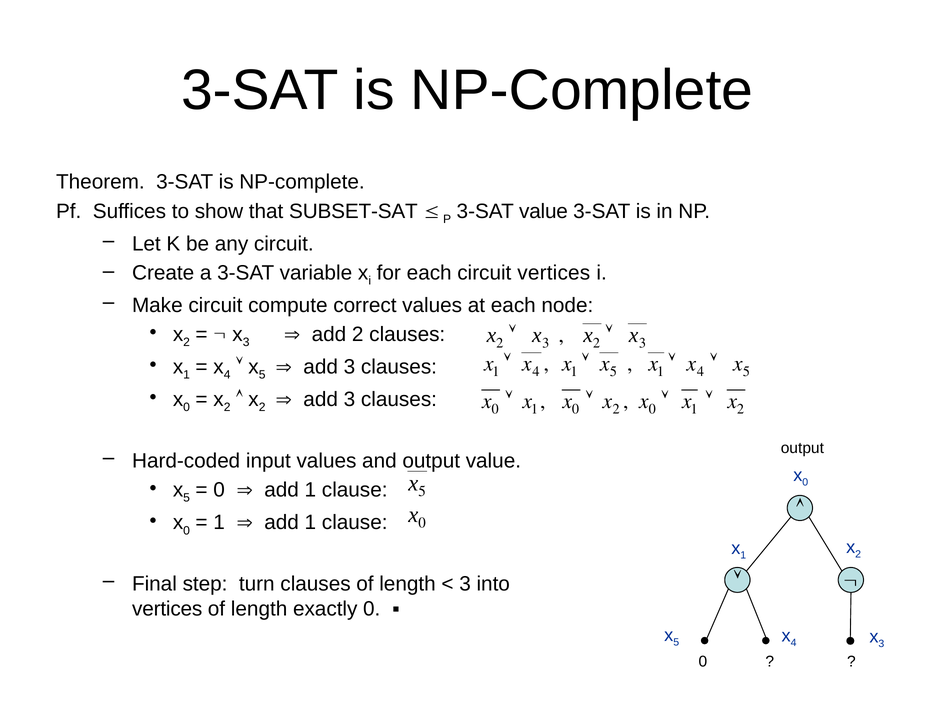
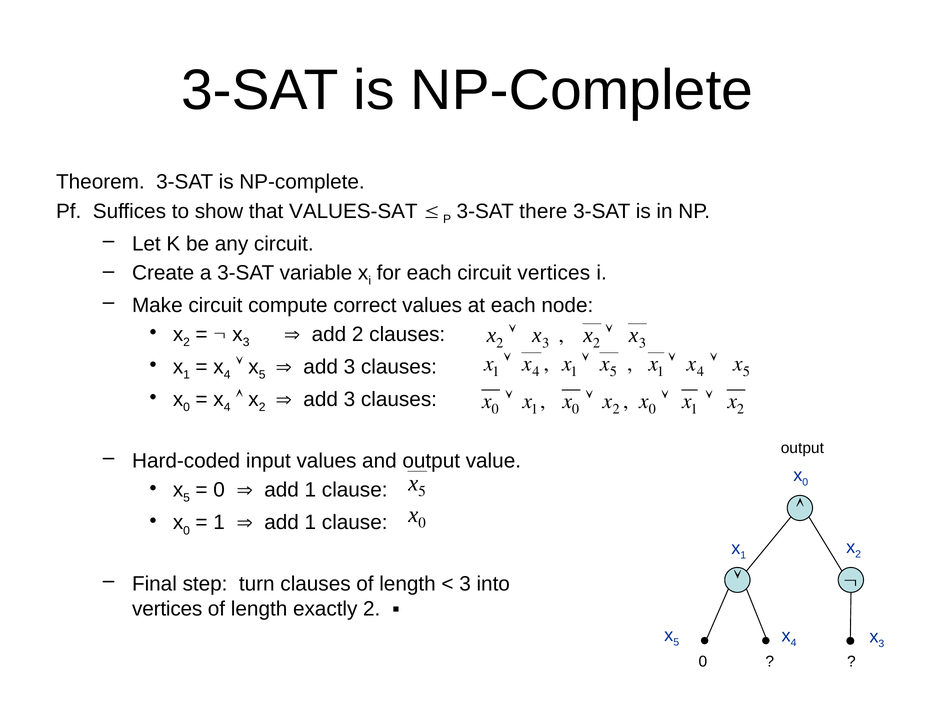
SUBSET-SAT: SUBSET-SAT -> VALUES-SAT
3-SAT value: value -> there
2 at (227, 408): 2 -> 4
0 at (372, 609): 0 -> 2
